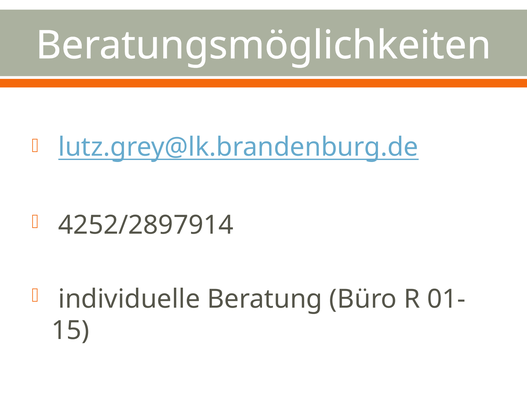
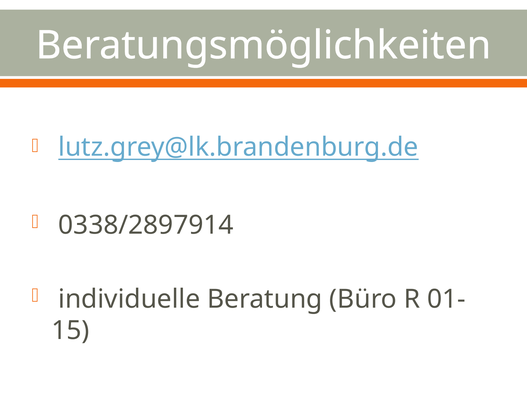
4252/2897914: 4252/2897914 -> 0338/2897914
